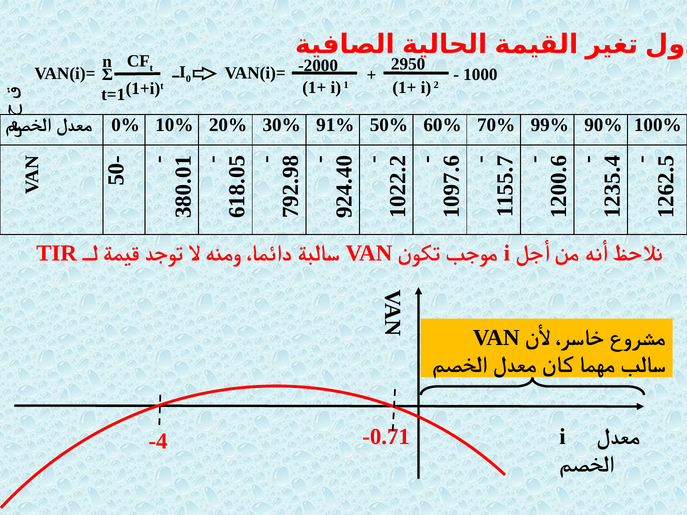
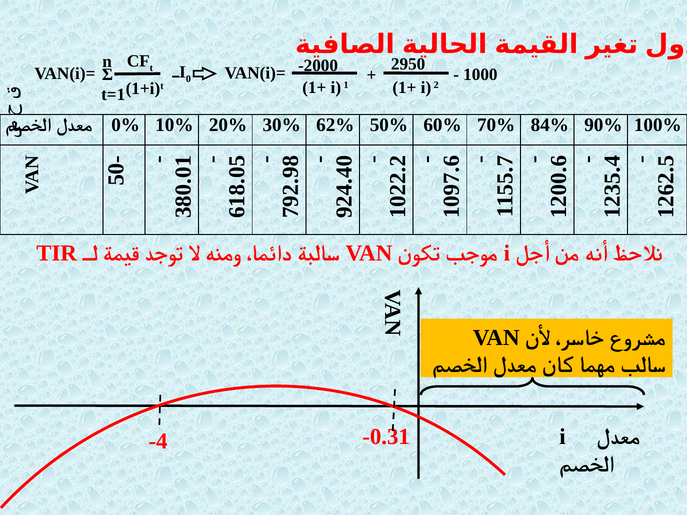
91%: 91% -> 62%
99%: 99% -> 84%
-0.71: -0.71 -> -0.31
